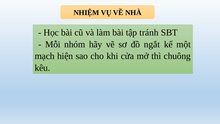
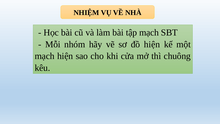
tập tránh: tránh -> mạch
đồ ngắt: ngắt -> hiện
